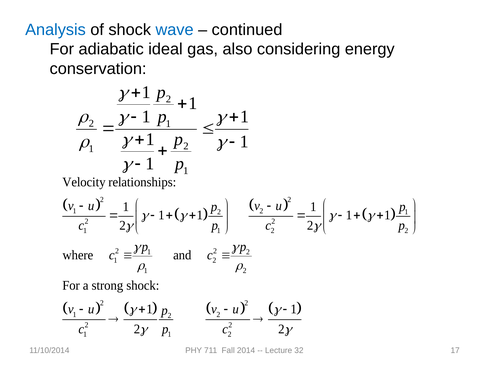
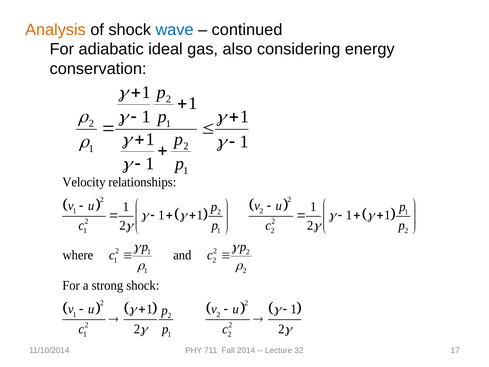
Analysis colour: blue -> orange
